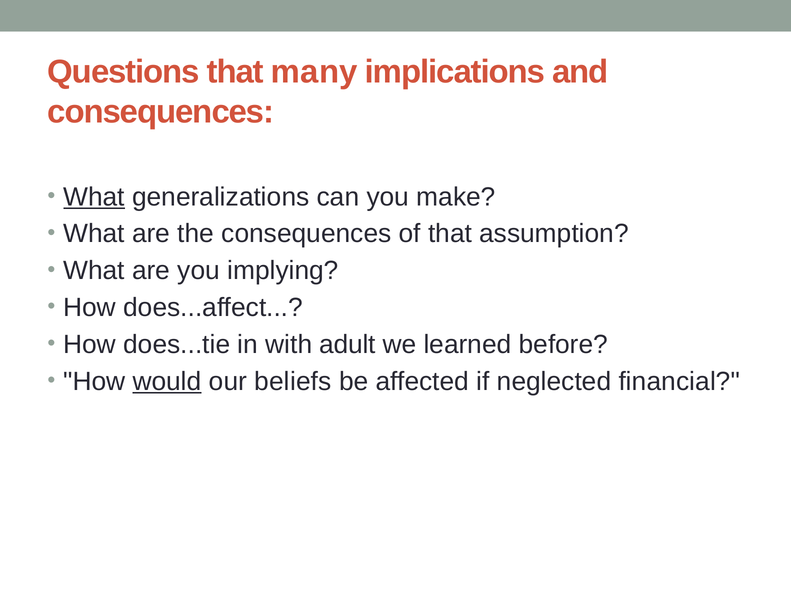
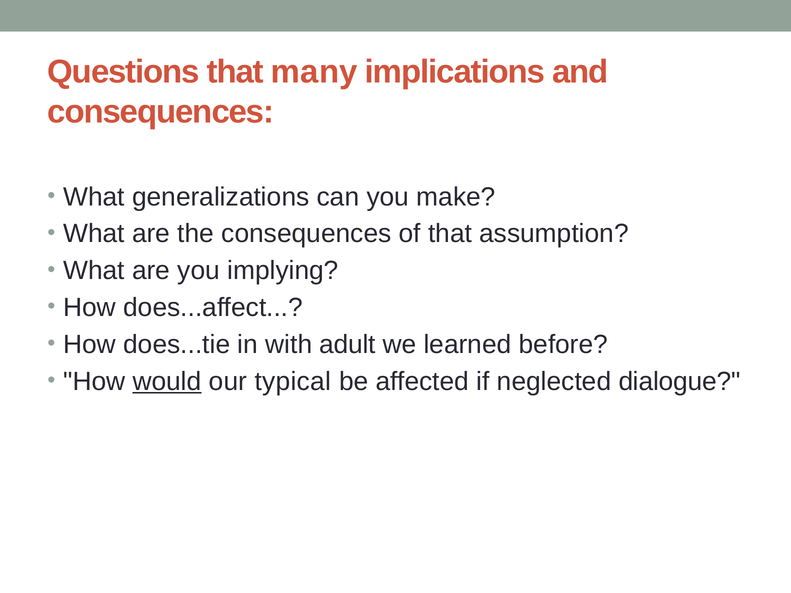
What at (94, 197) underline: present -> none
beliefs: beliefs -> typical
financial: financial -> dialogue
